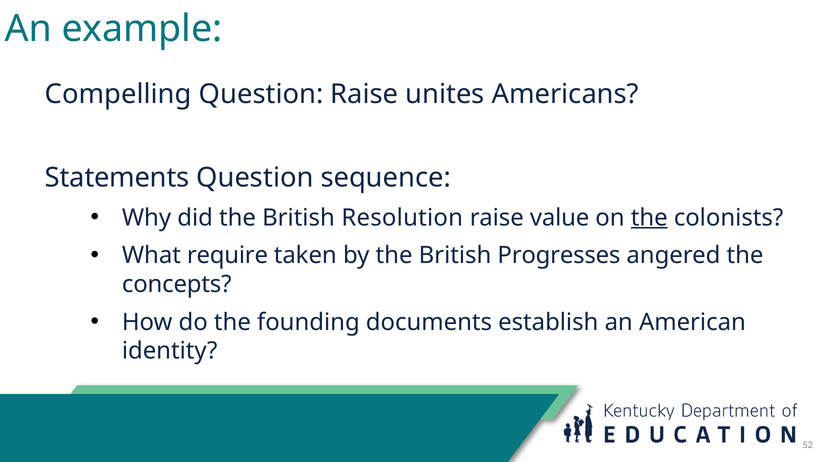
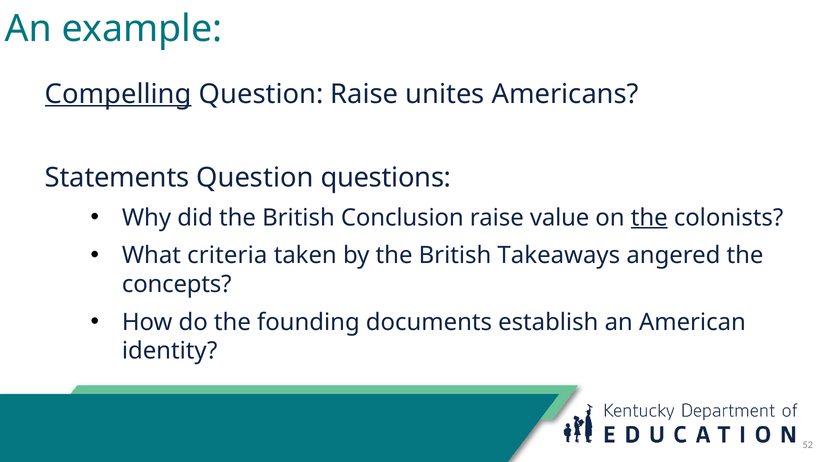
Compelling underline: none -> present
sequence: sequence -> questions
Resolution: Resolution -> Conclusion
require: require -> criteria
Progresses: Progresses -> Takeaways
